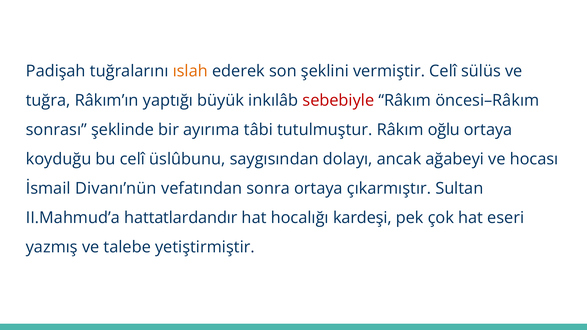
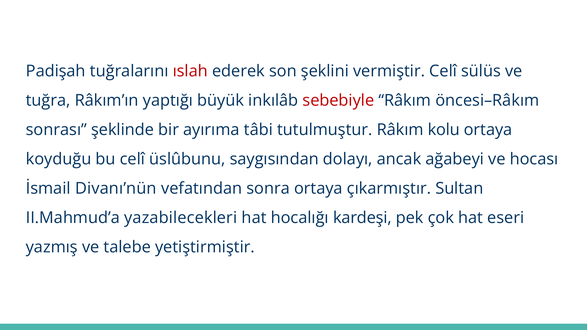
ıslah colour: orange -> red
oğlu: oğlu -> kolu
hattatlardandır: hattatlardandır -> yazabilecekleri
